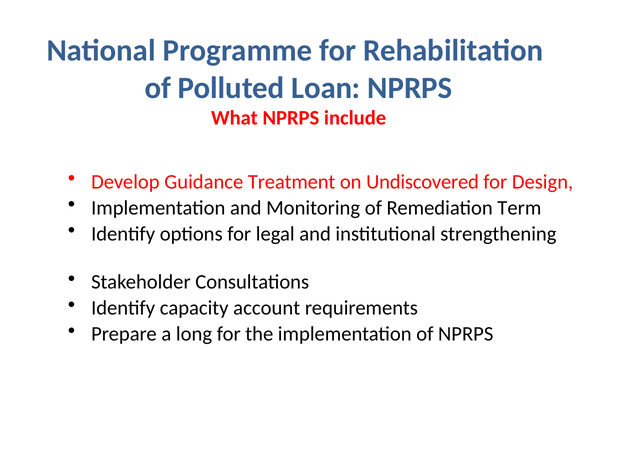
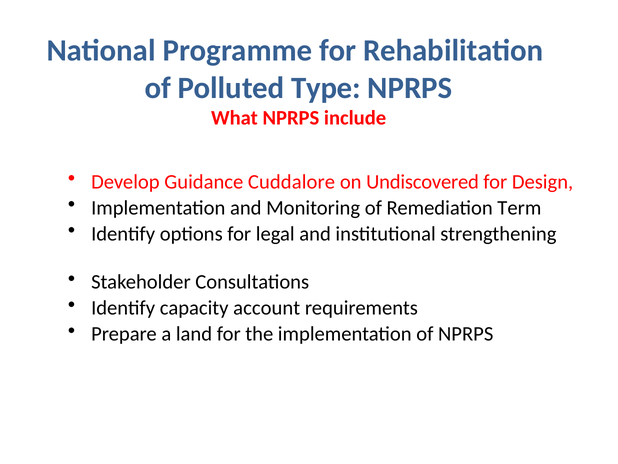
Loan: Loan -> Type
Treatment: Treatment -> Cuddalore
long: long -> land
